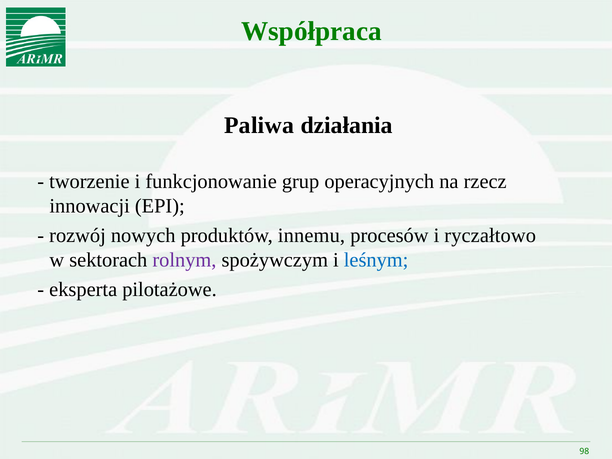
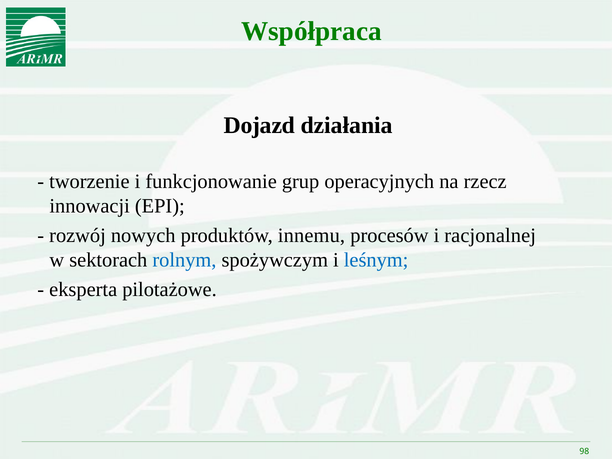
Paliwa: Paliwa -> Dojazd
ryczałtowo: ryczałtowo -> racjonalnej
rolnym colour: purple -> blue
